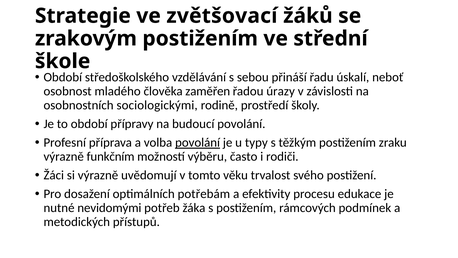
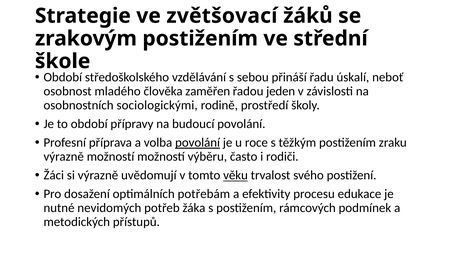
úrazy: úrazy -> jeden
typy: typy -> roce
výrazně funkčním: funkčním -> možností
věku underline: none -> present
nevidomými: nevidomými -> nevidomých
